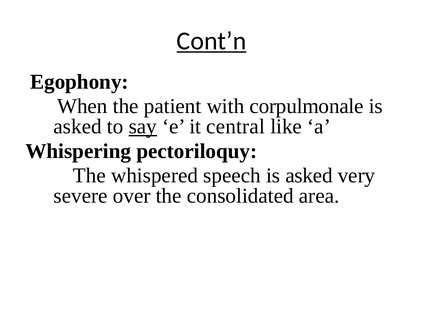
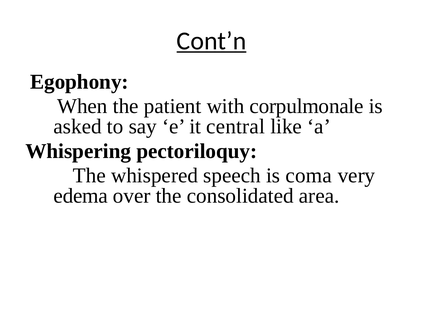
say underline: present -> none
speech is asked: asked -> coma
severe: severe -> edema
